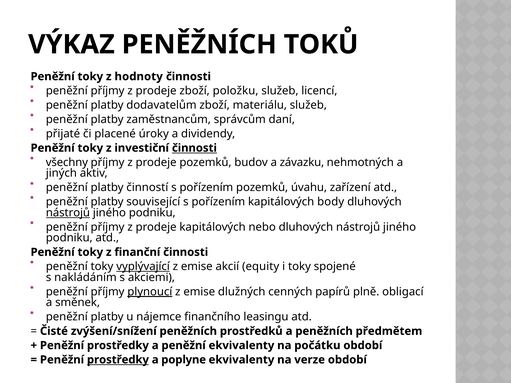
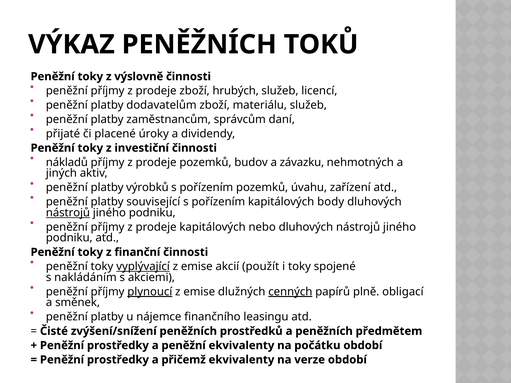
hodnoty: hodnoty -> výslovně
položku: položku -> hrubých
činnosti at (194, 148) underline: present -> none
všechny: všechny -> nákladů
činností: činností -> výrobků
equity: equity -> použít
cenných underline: none -> present
prostředky at (118, 360) underline: present -> none
poplyne: poplyne -> přičemž
